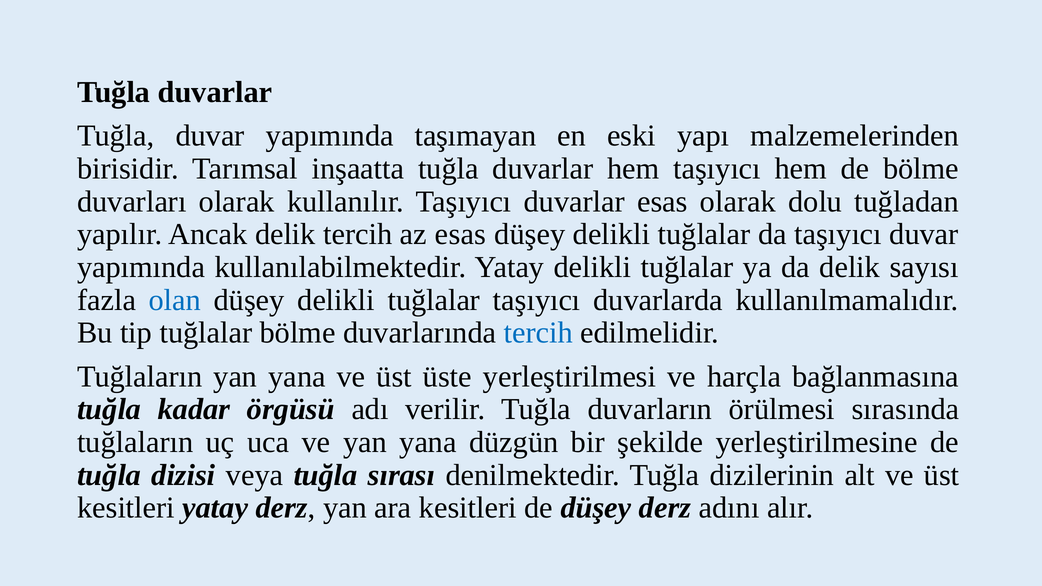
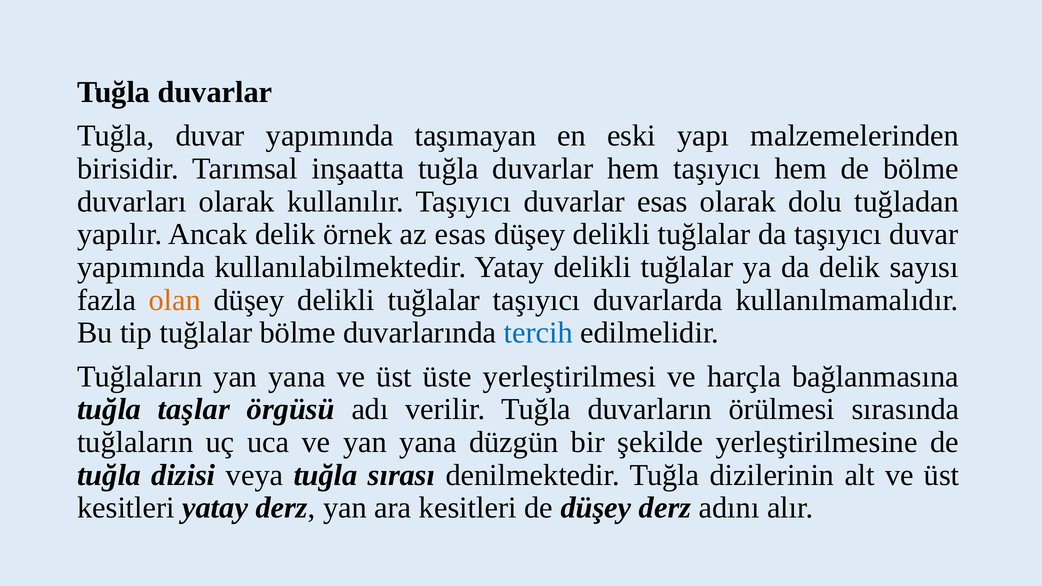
delik tercih: tercih -> örnek
olan colour: blue -> orange
kadar: kadar -> taşlar
